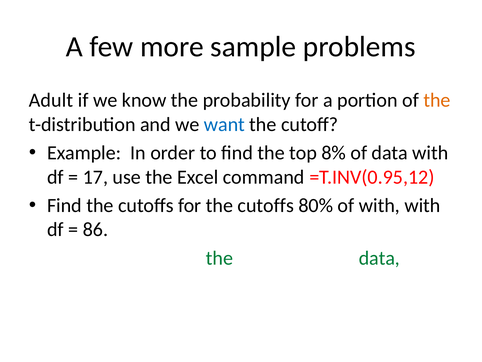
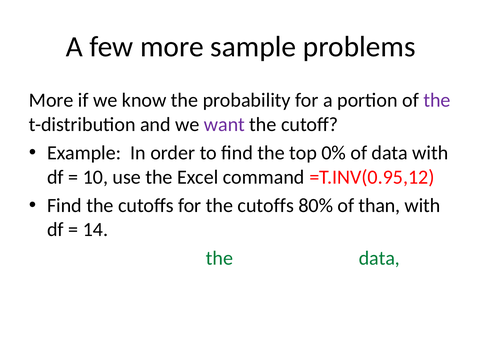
Adult at (51, 100): Adult -> More
the at (437, 100) colour: orange -> purple
want colour: blue -> purple
8%: 8% -> 0%
17: 17 -> 10
of with: with -> than
86: 86 -> 14
